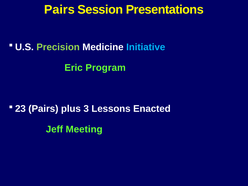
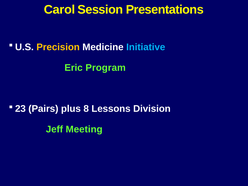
Pairs at (59, 10): Pairs -> Carol
Precision colour: light green -> yellow
3: 3 -> 8
Enacted: Enacted -> Division
